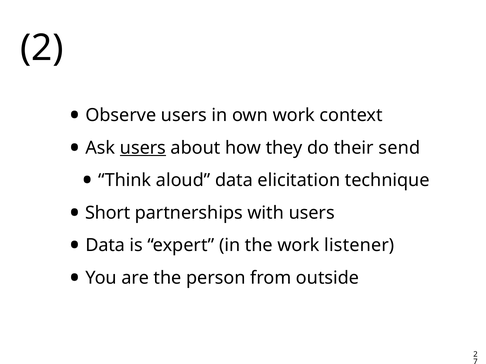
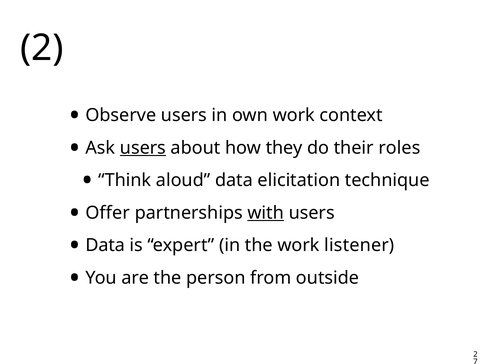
send: send -> roles
Short: Short -> Offer
with underline: none -> present
